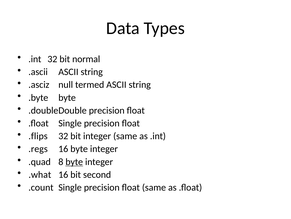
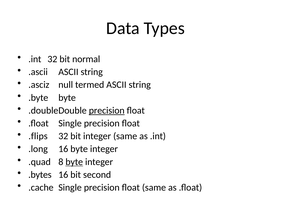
precision at (107, 110) underline: none -> present
.regs: .regs -> .long
.what: .what -> .bytes
.count: .count -> .cache
